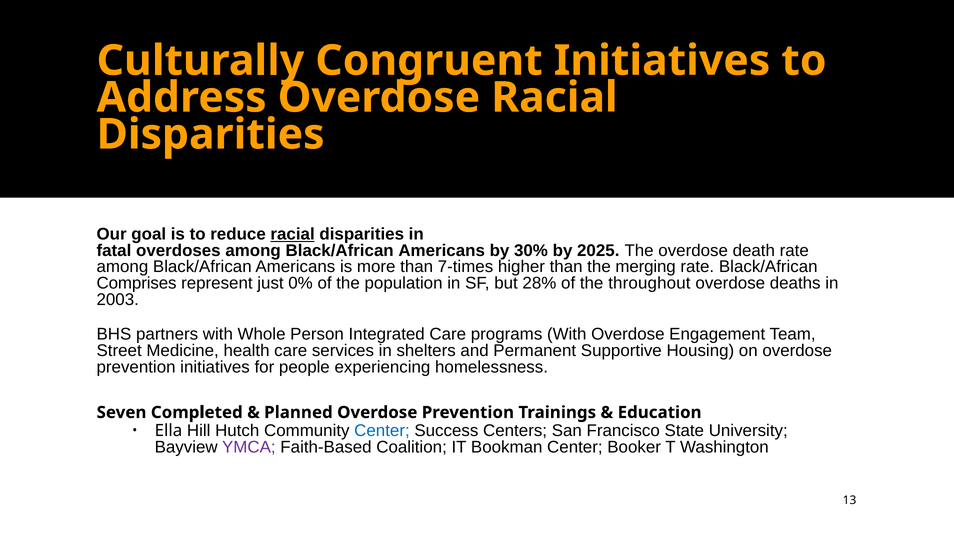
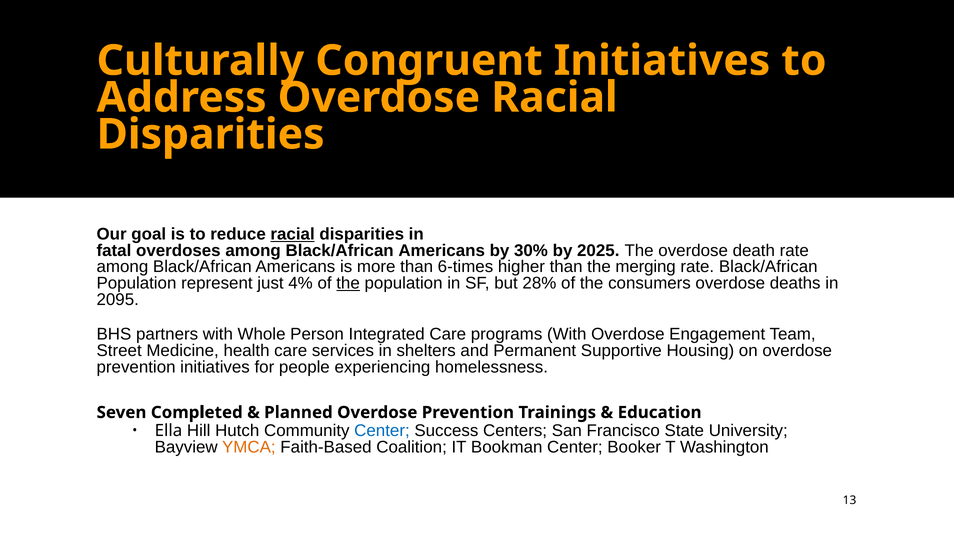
7-times: 7-times -> 6-times
Comprises at (137, 284): Comprises -> Population
0%: 0% -> 4%
the at (348, 284) underline: none -> present
throughout: throughout -> consumers
2003: 2003 -> 2095
YMCA colour: purple -> orange
